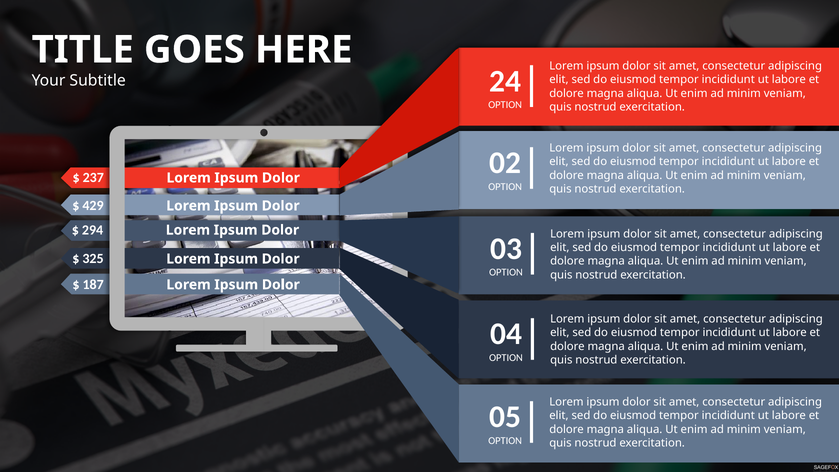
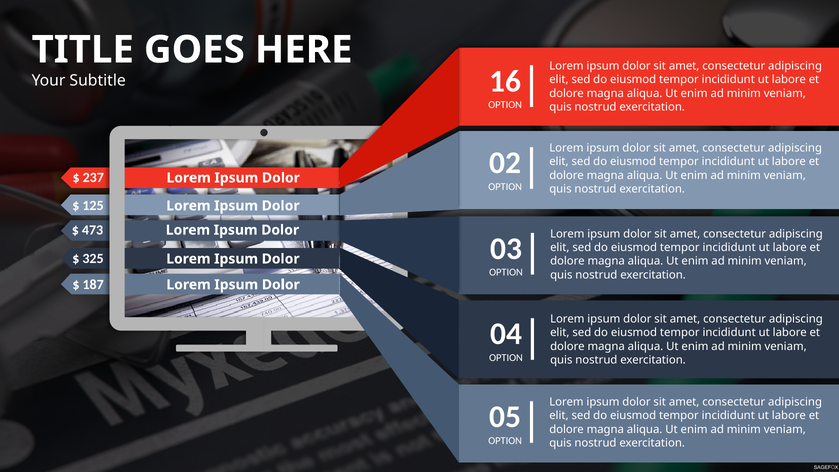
24: 24 -> 16
429: 429 -> 125
294: 294 -> 473
